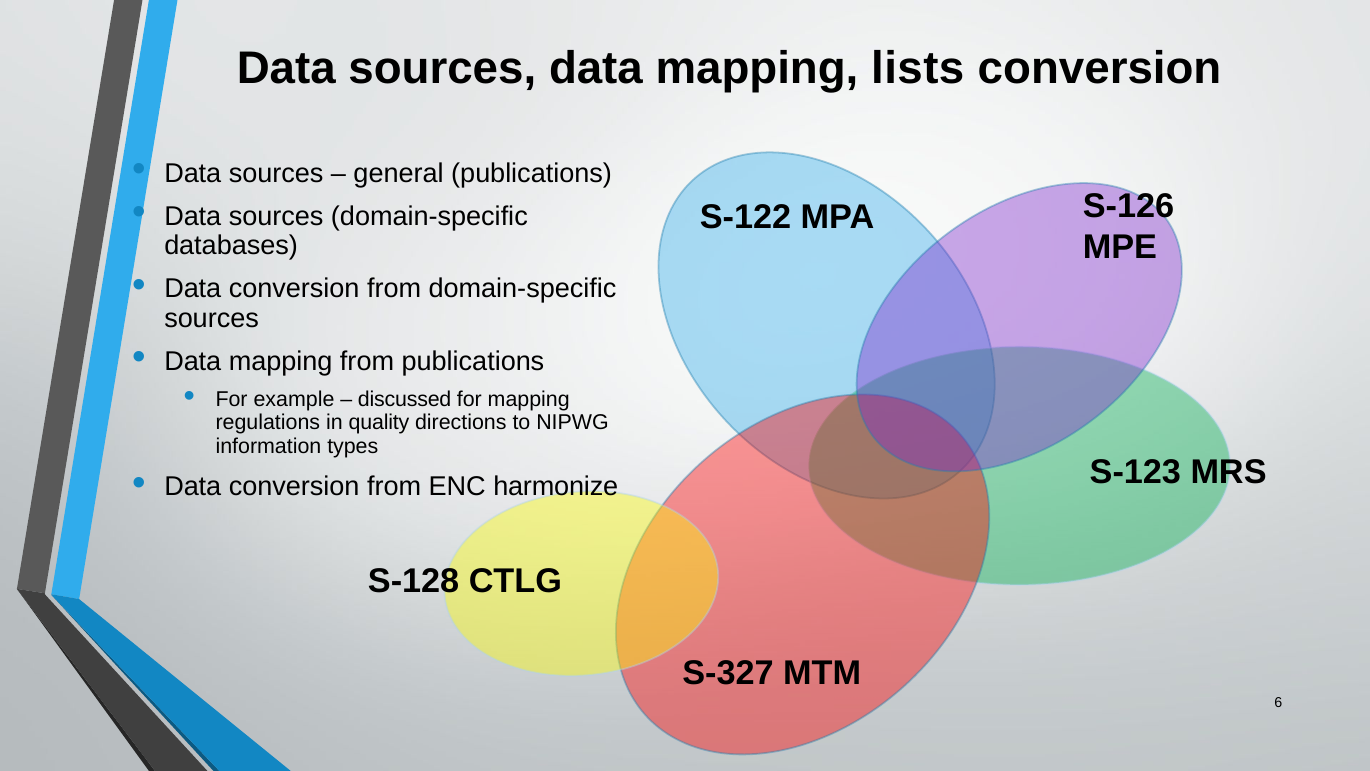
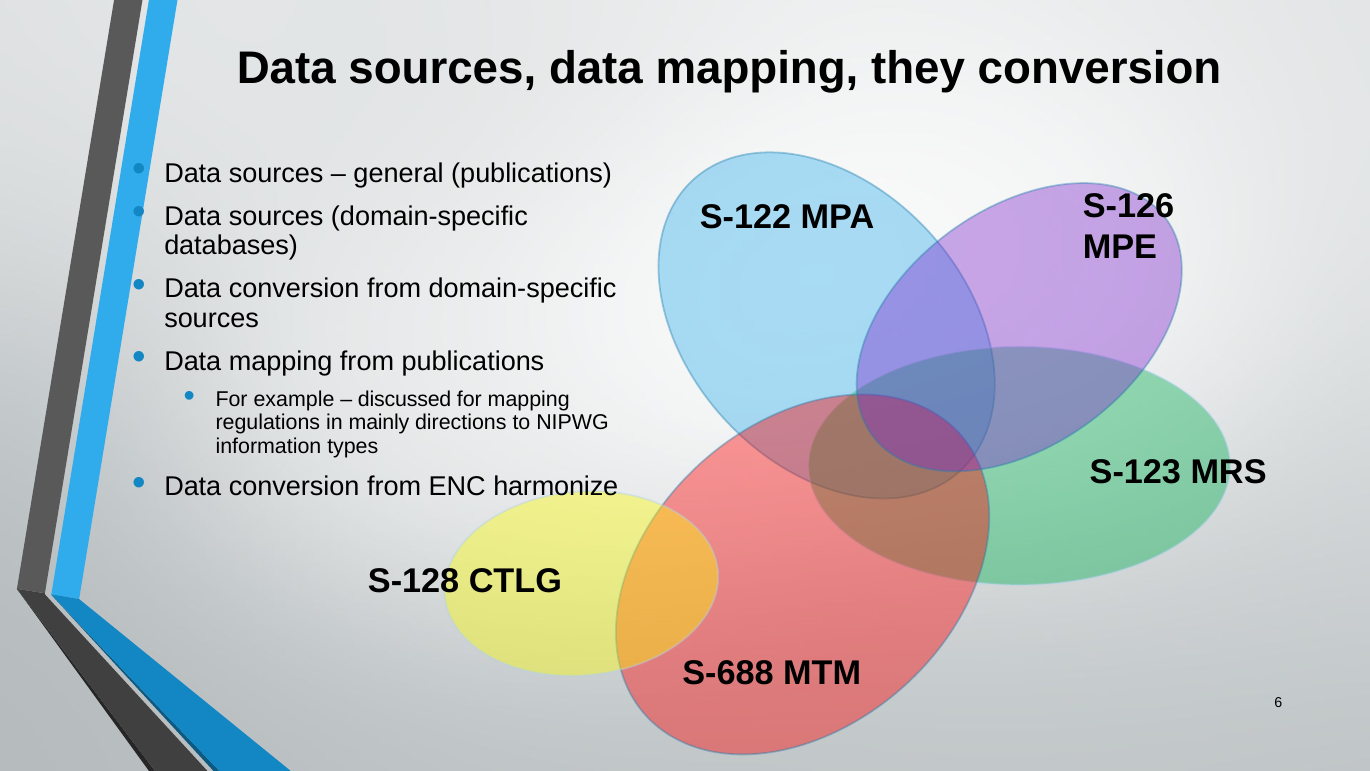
lists: lists -> they
quality: quality -> mainly
S-327: S-327 -> S-688
